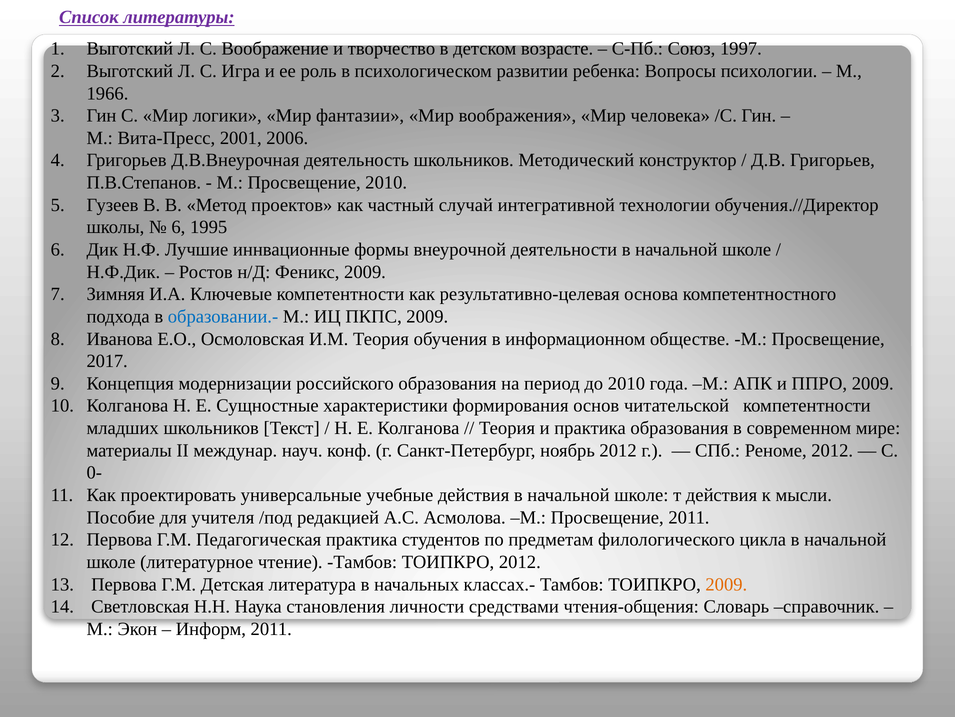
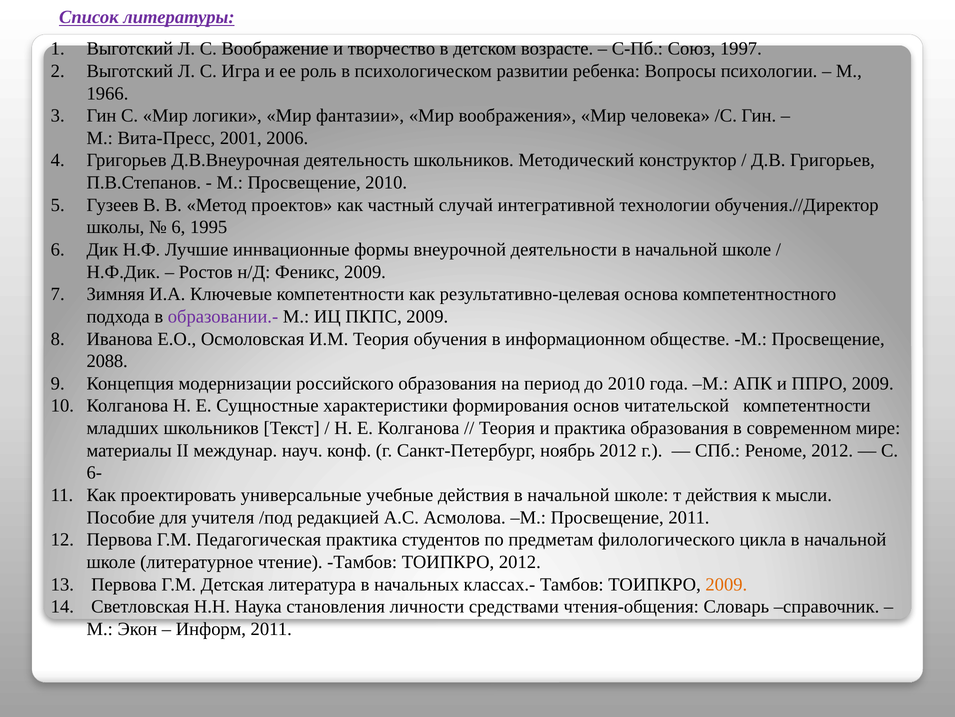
образовании.- colour: blue -> purple
2017: 2017 -> 2088
0-: 0- -> 6-
